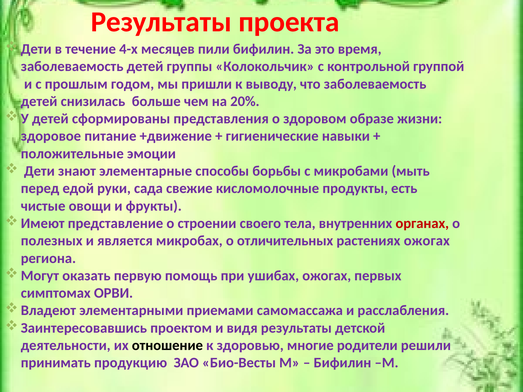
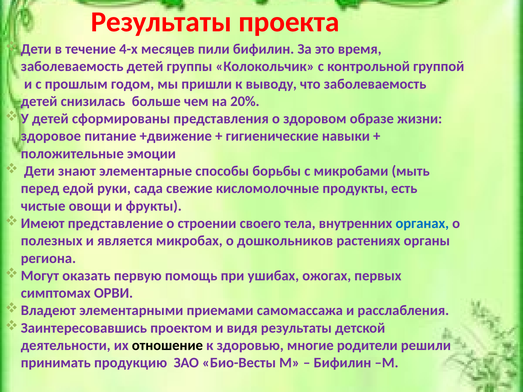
органах colour: red -> blue
отличительных: отличительных -> дошкольников
растениях ожогах: ожогах -> органы
